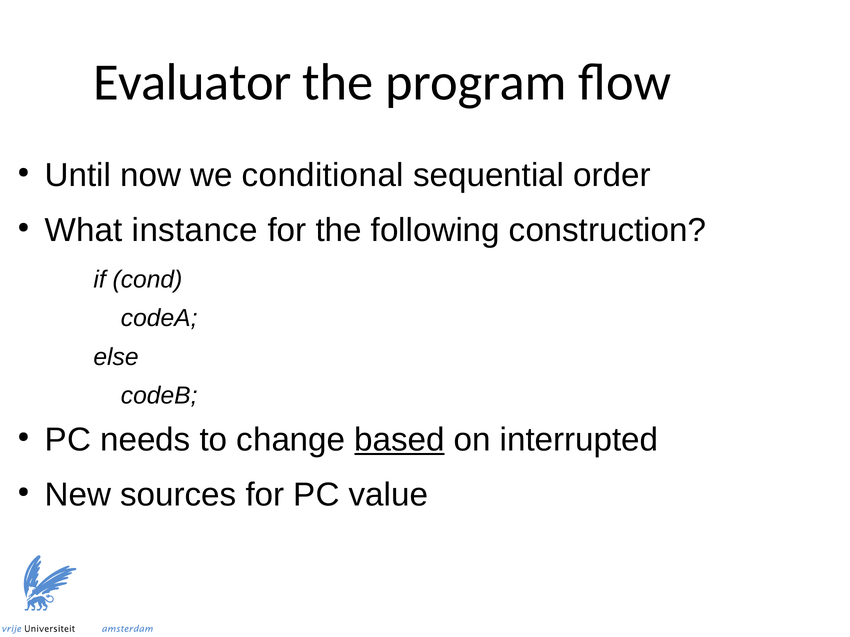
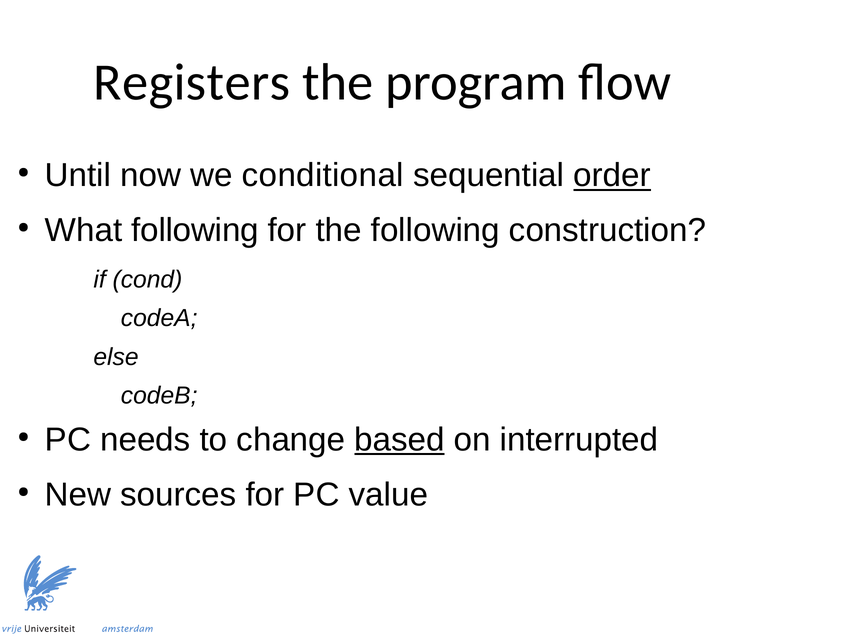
Evaluator: Evaluator -> Registers
order underline: none -> present
What instance: instance -> following
